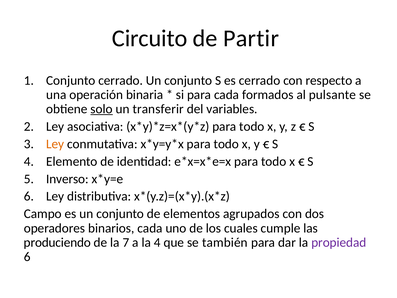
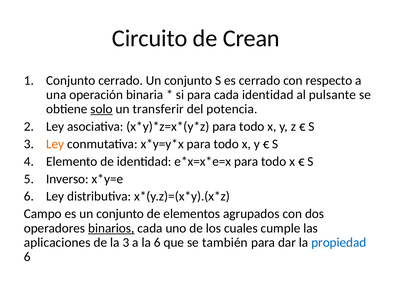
Partir: Partir -> Crean
cada formados: formados -> identidad
variables: variables -> potencia
binarios underline: none -> present
produciendo: produciendo -> aplicaciones
la 7: 7 -> 3
la 4: 4 -> 6
propiedad colour: purple -> blue
